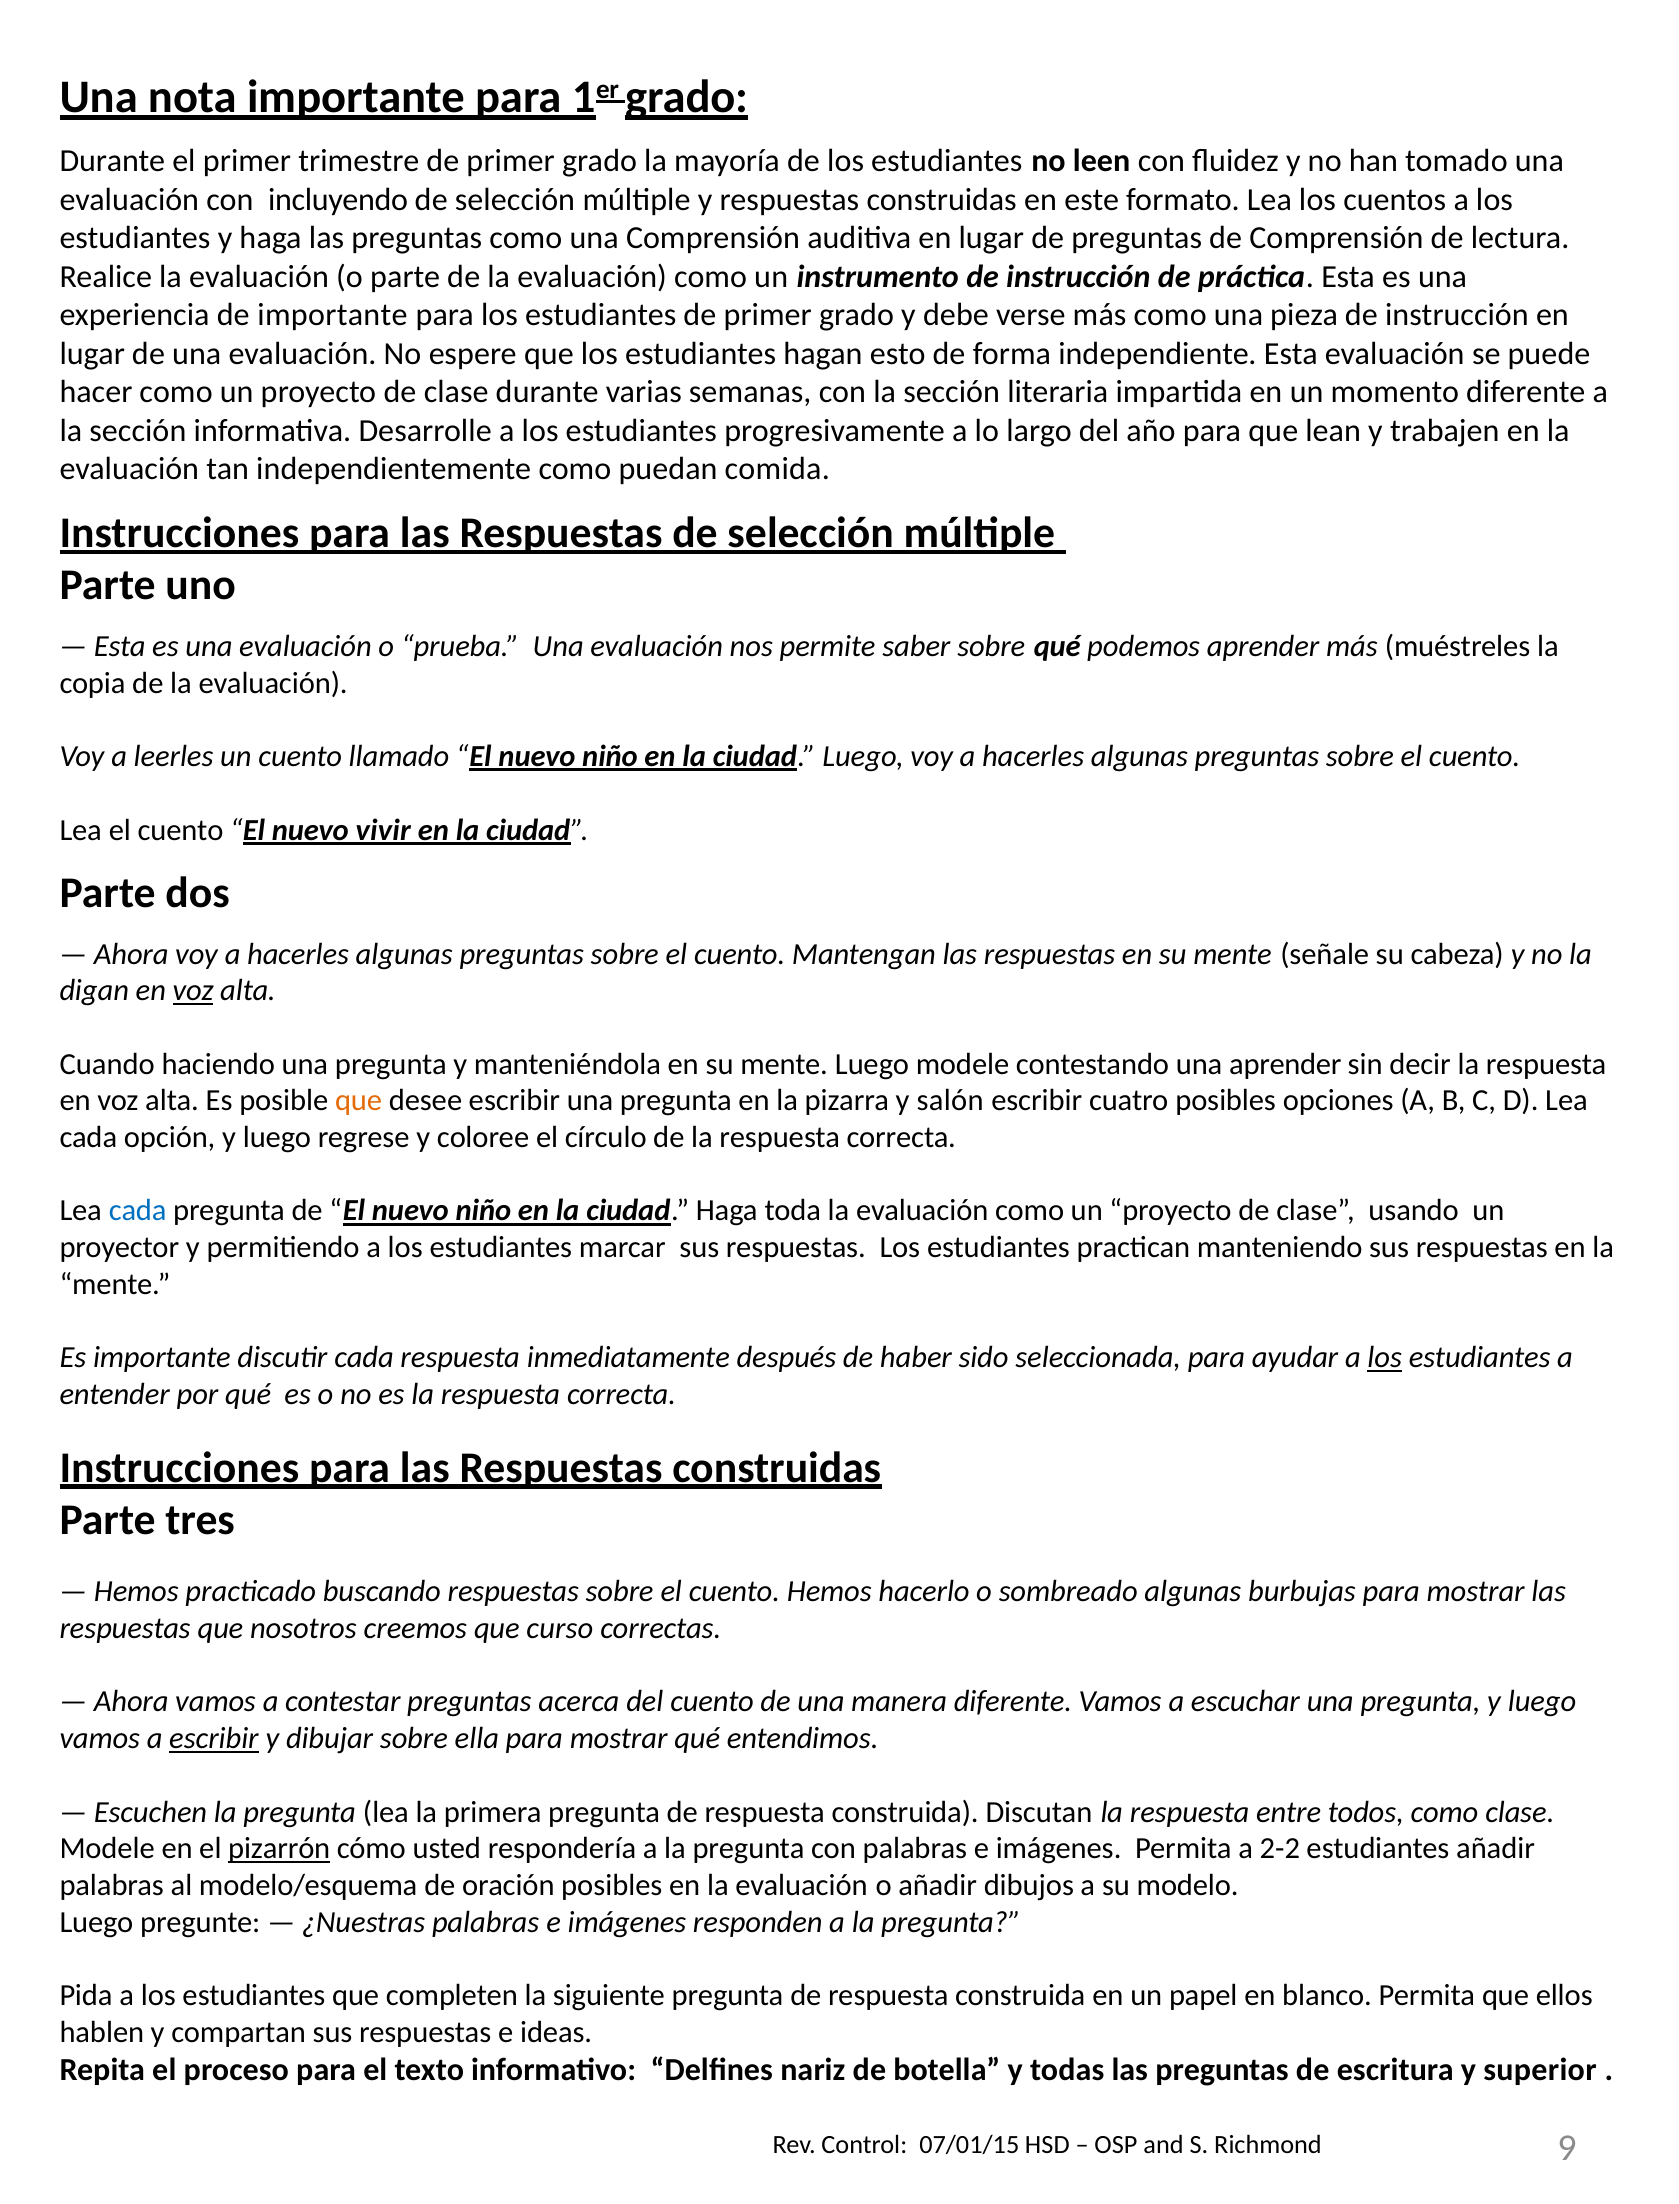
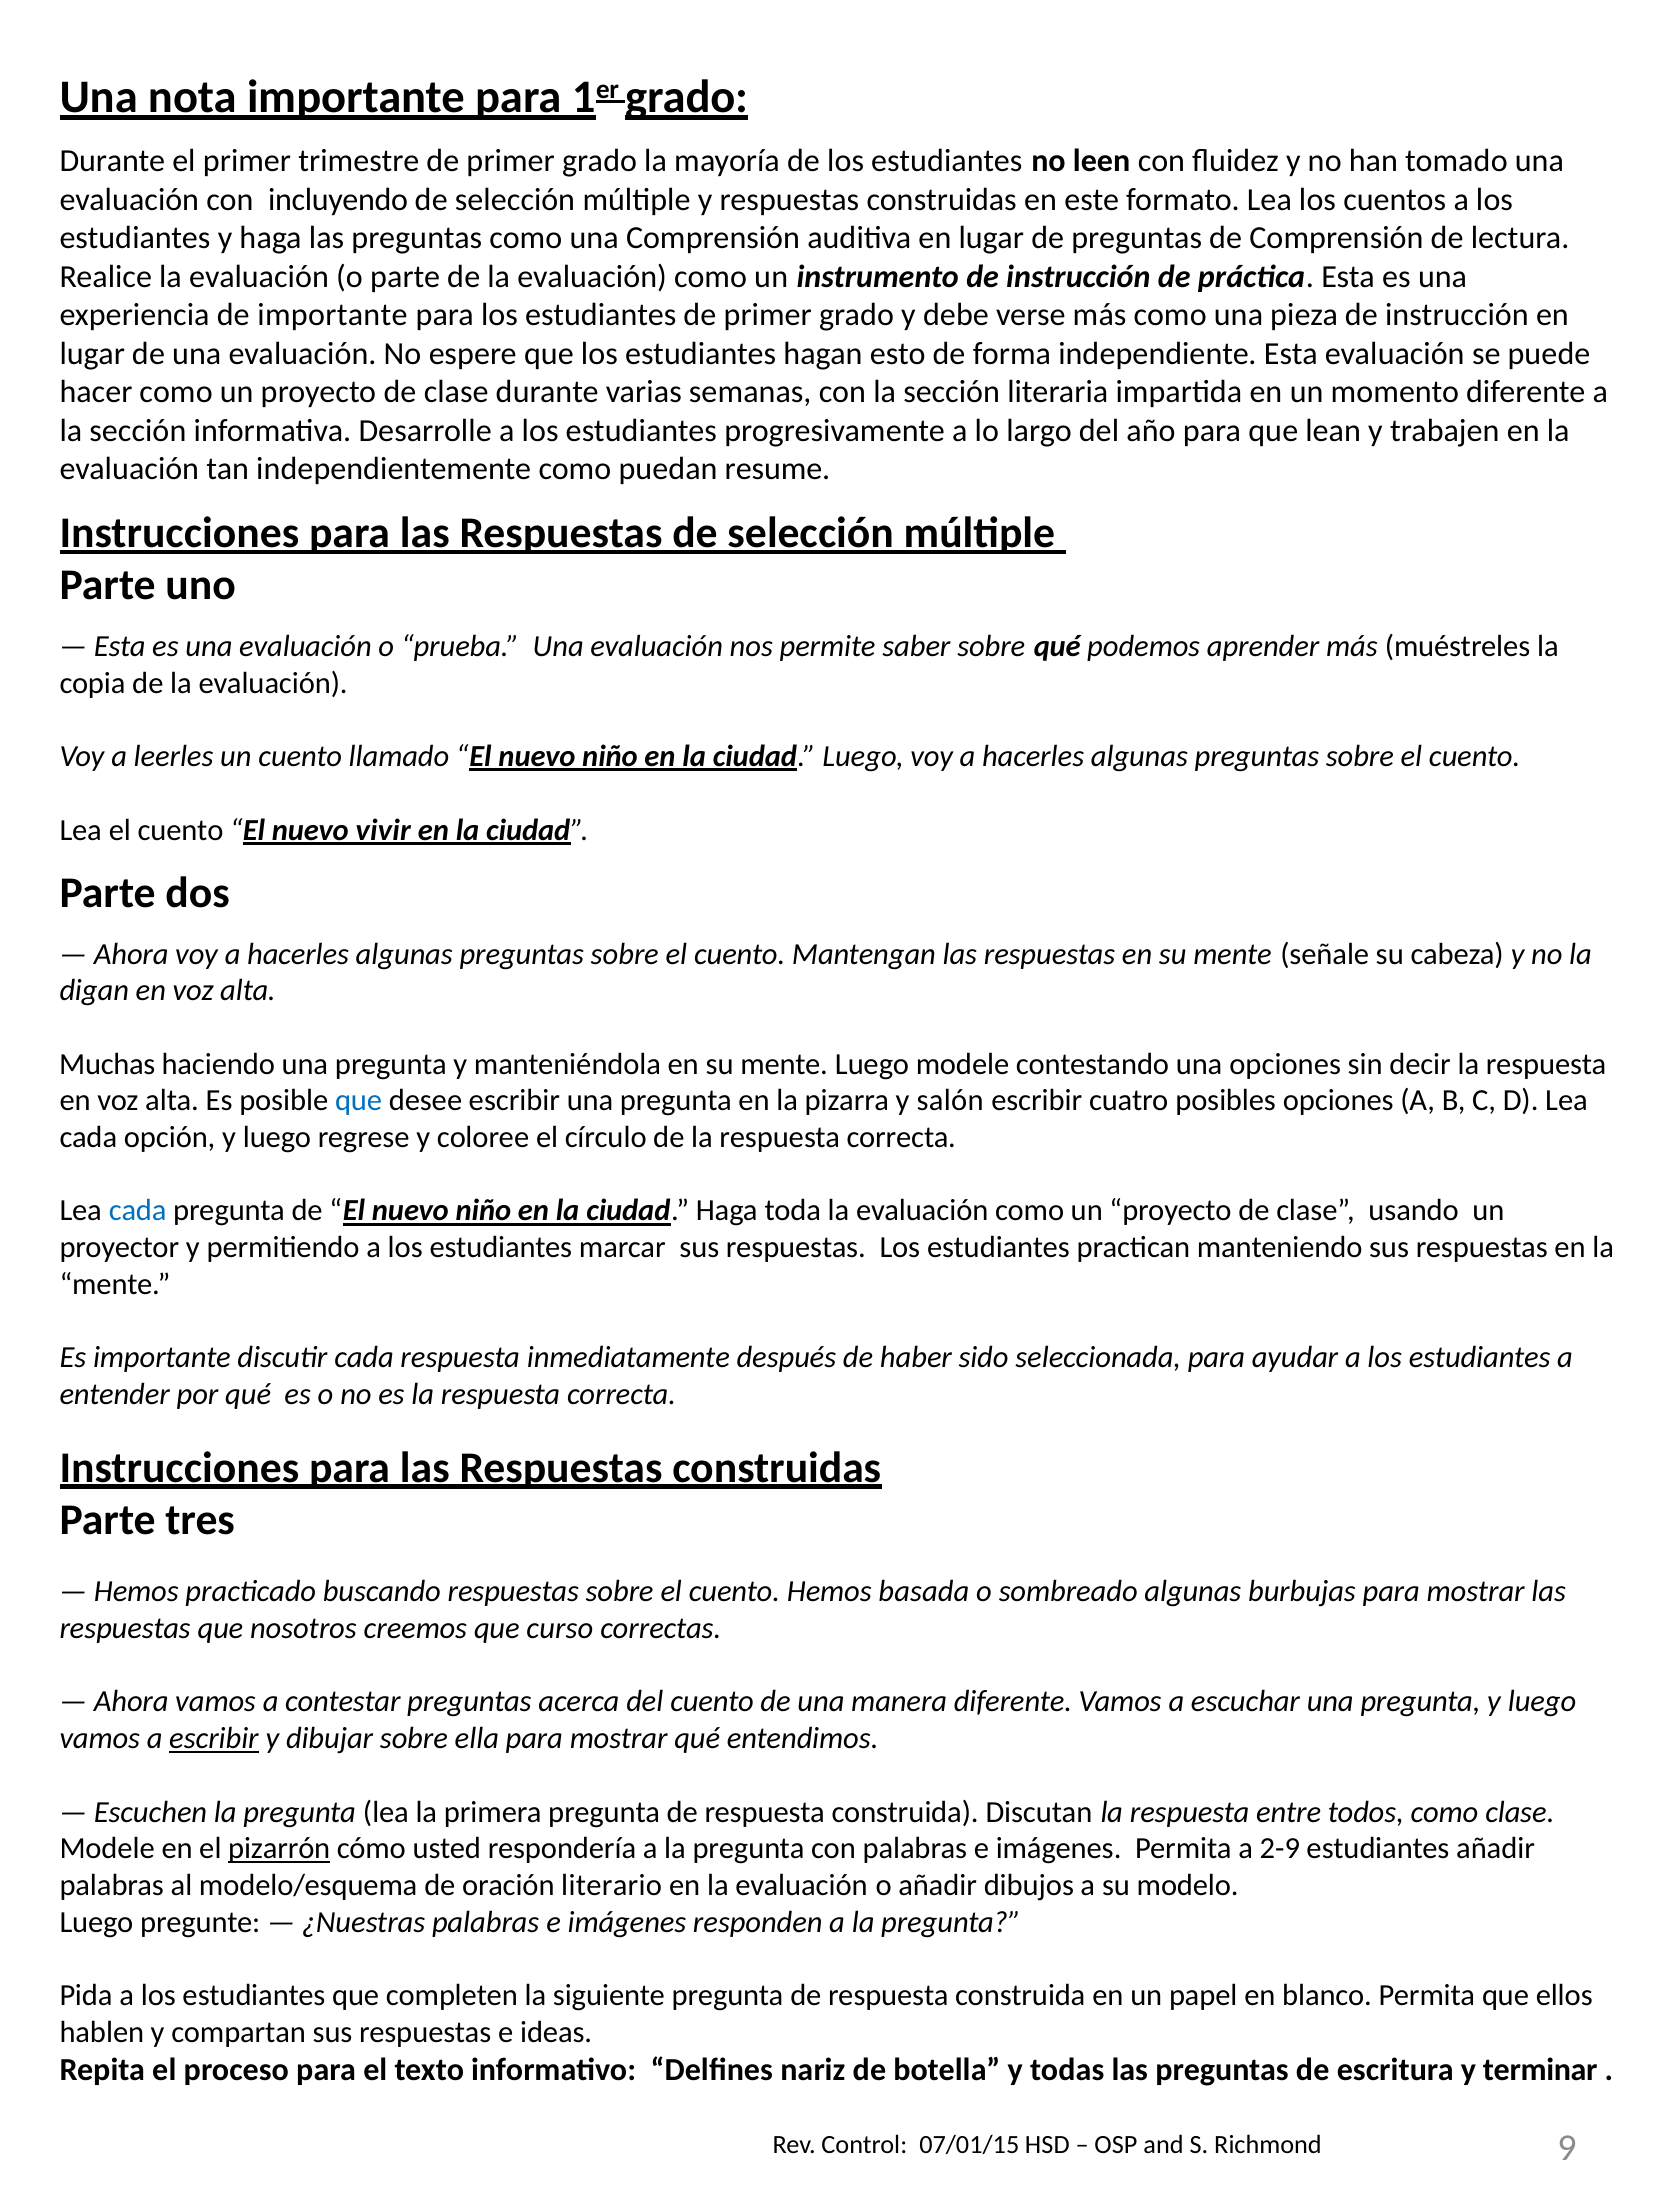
comida: comida -> resume
voz at (193, 991) underline: present -> none
Cuando: Cuando -> Muchas
una aprender: aprender -> opciones
que at (359, 1101) colour: orange -> blue
los at (1385, 1357) underline: present -> none
hacerlo: hacerlo -> basada
2-2: 2-2 -> 2-9
oración posibles: posibles -> literario
superior: superior -> terminar
